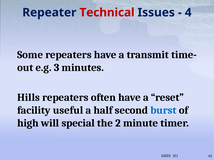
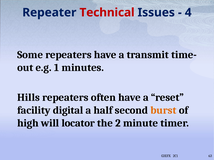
3: 3 -> 1
useful: useful -> digital
burst colour: blue -> orange
special: special -> locator
